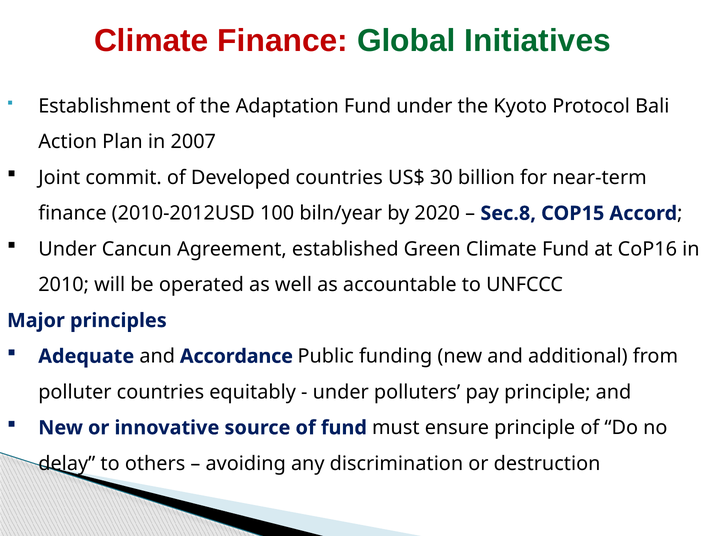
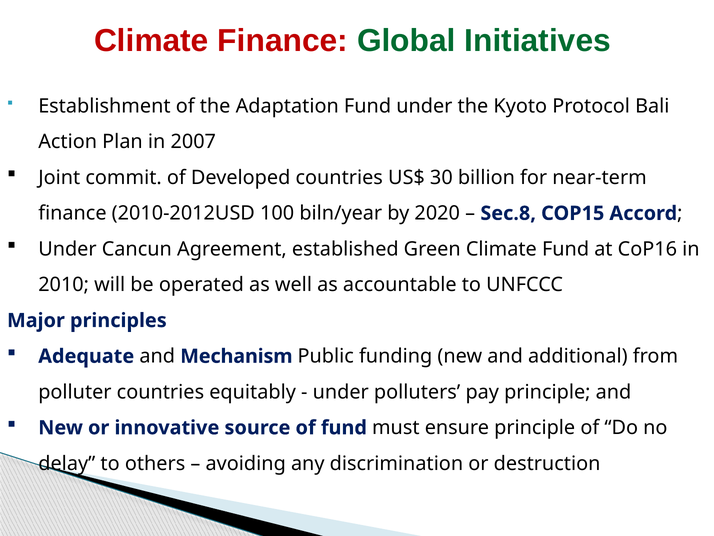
Accordance: Accordance -> Mechanism
